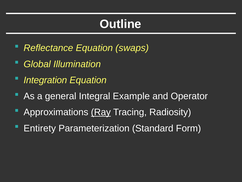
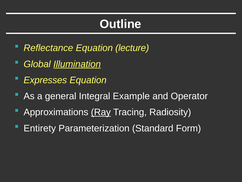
swaps: swaps -> lecture
Illumination underline: none -> present
Integration: Integration -> Expresses
